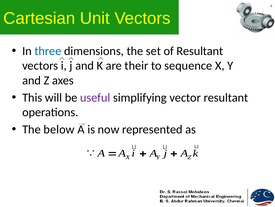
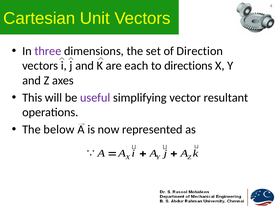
three colour: blue -> purple
of Resultant: Resultant -> Direction
their: their -> each
sequence: sequence -> directions
